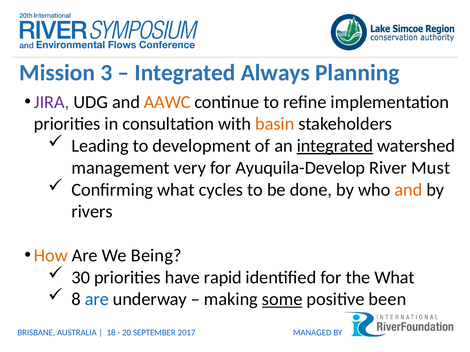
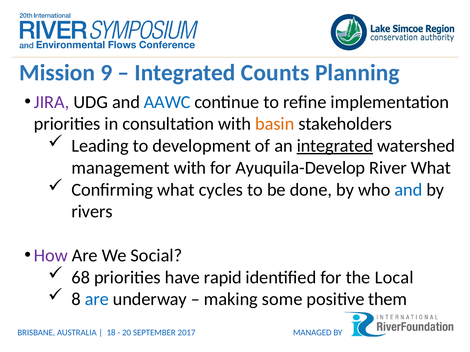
3: 3 -> 9
Always: Always -> Counts
AAWC colour: orange -> blue
management very: very -> with
River Must: Must -> What
and at (408, 190) colour: orange -> blue
How colour: orange -> purple
Being: Being -> Social
30: 30 -> 68
the What: What -> Local
some underline: present -> none
been: been -> them
